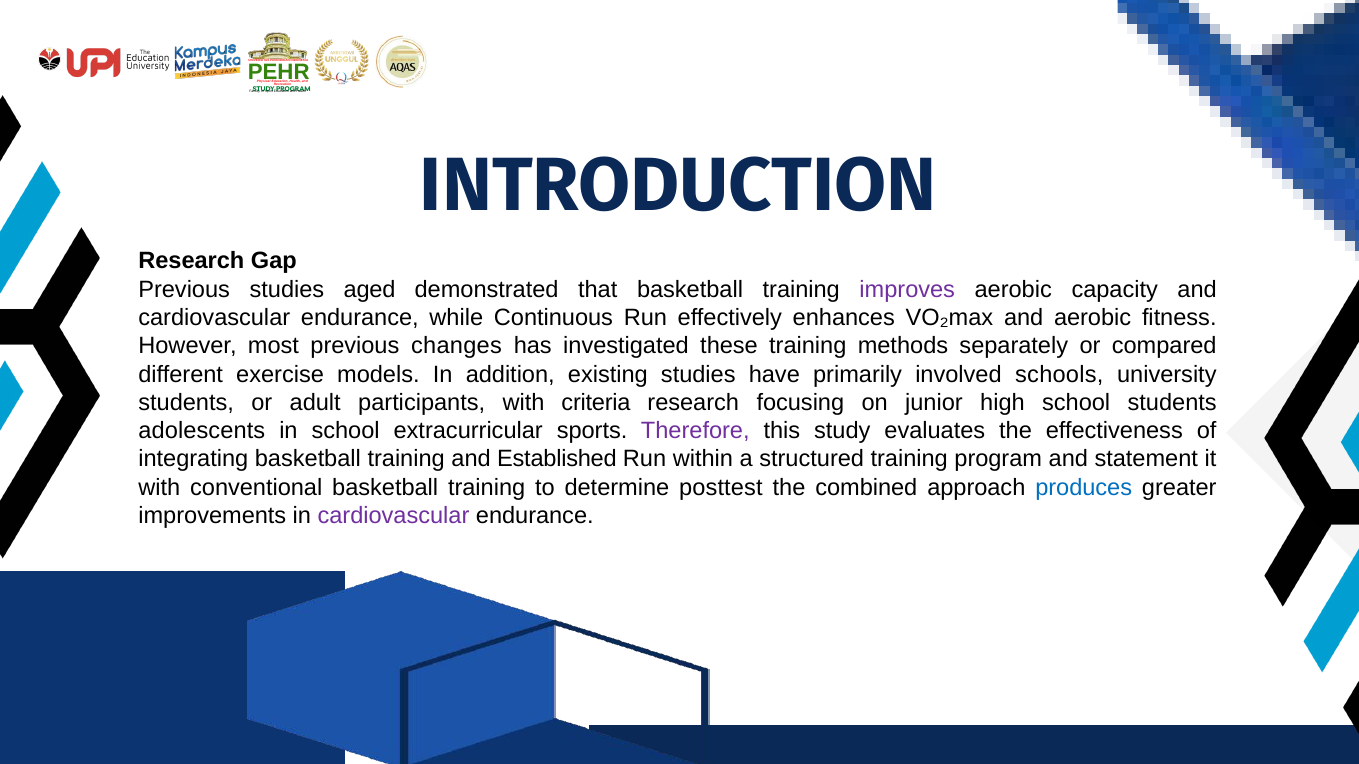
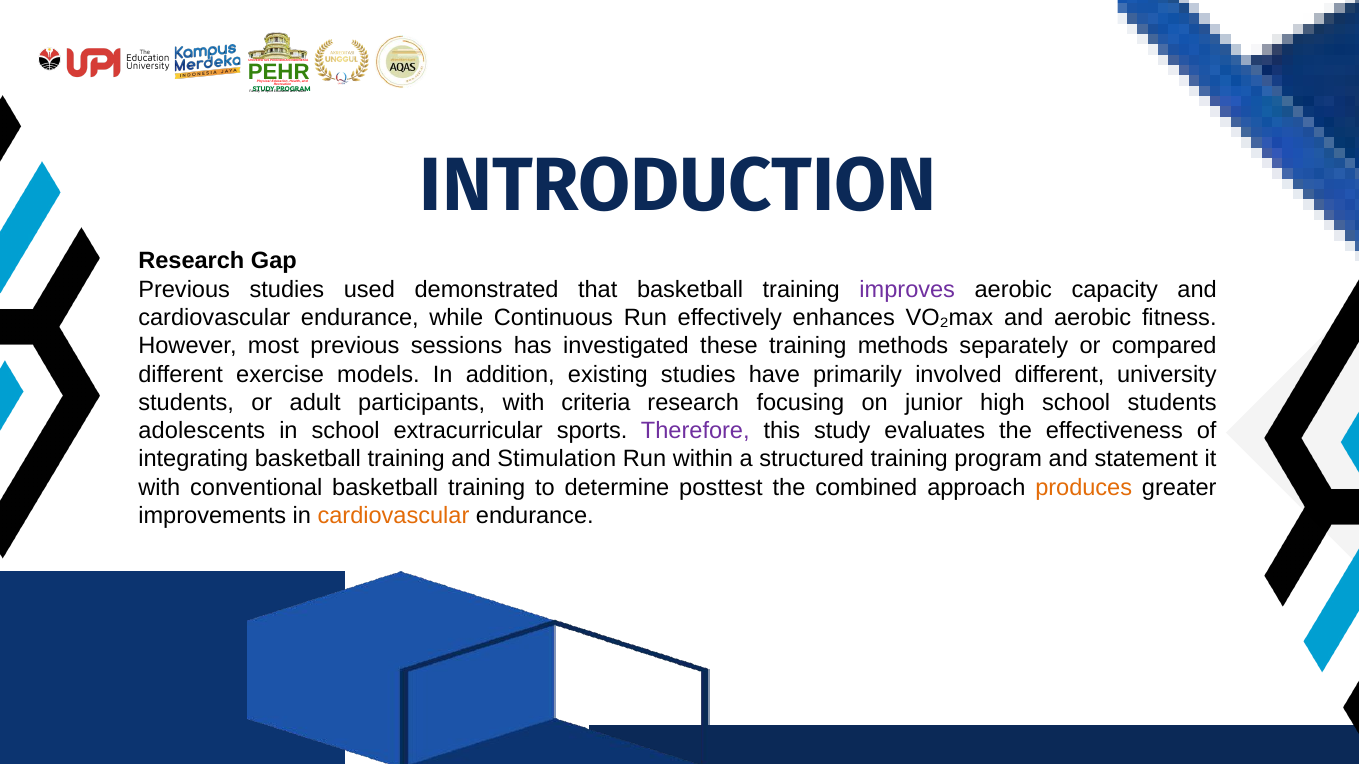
aged: aged -> used
changes: changes -> sessions
involved schools: schools -> different
Established: Established -> Stimulation
produces colour: blue -> orange
cardiovascular at (393, 516) colour: purple -> orange
